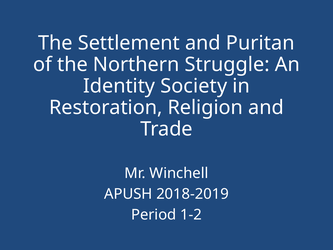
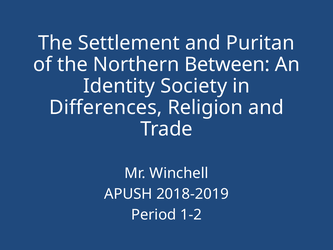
Struggle: Struggle -> Between
Restoration: Restoration -> Differences
